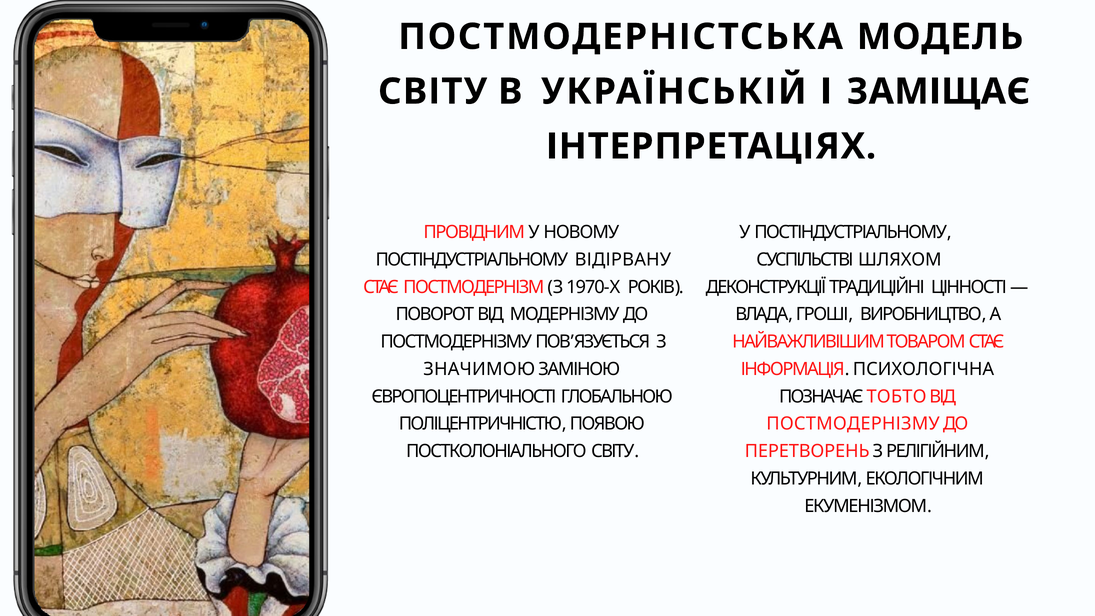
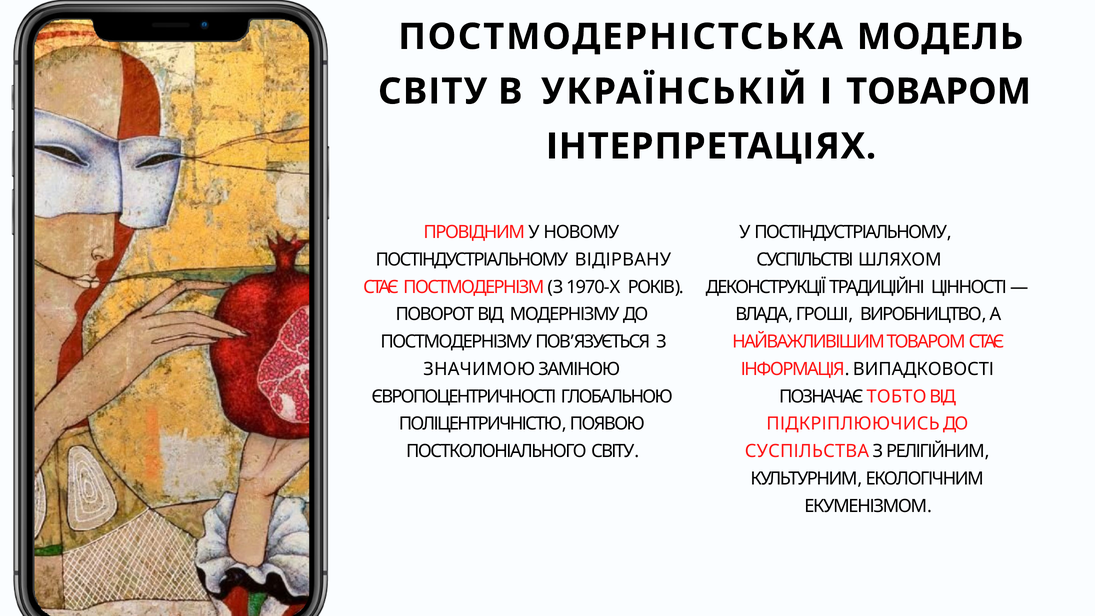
І ЗАМІЩАЄ: ЗАМІЩАЄ -> ТОВАРОМ
ПСИХОЛОГІЧНА: ПСИХОЛОГІЧНА -> ВИПАДКОВОСТІ
ПОСТМОДЕРНІЗМУ at (853, 424): ПОСТМОДЕРНІЗМУ -> ПІДКРІПЛЮЮЧИСЬ
ПЕРЕТВОРЕНЬ: ПЕРЕТВОРЕНЬ -> СУСПІЛЬСТВА
